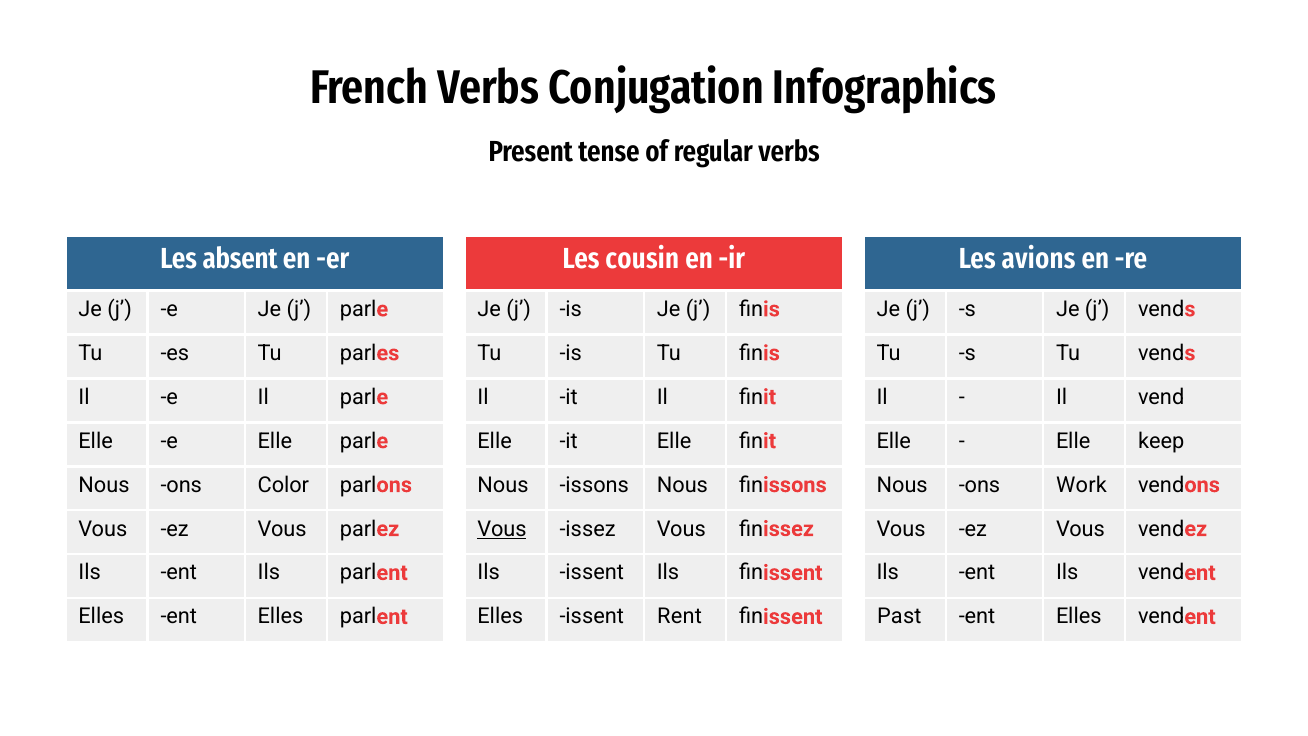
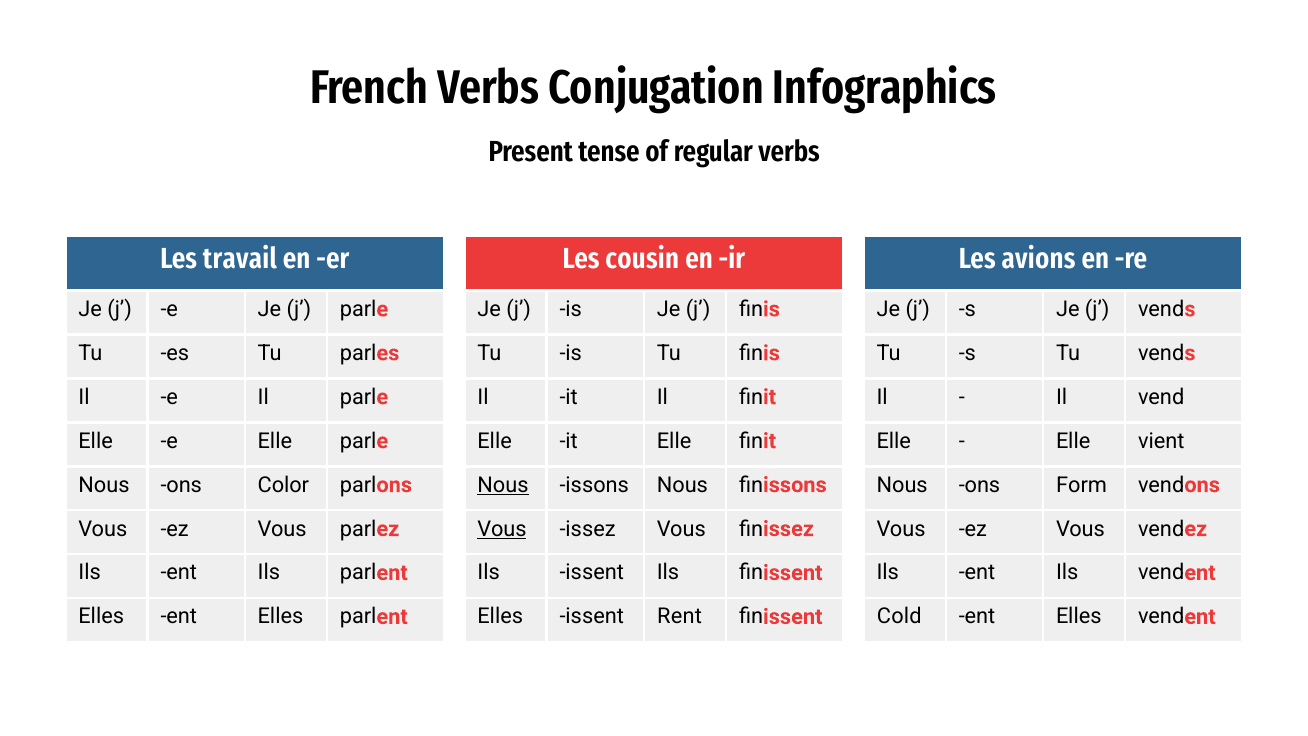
absent: absent -> travail
keep: keep -> vient
Nous at (503, 485) underline: none -> present
Work: Work -> Form
Past: Past -> Cold
